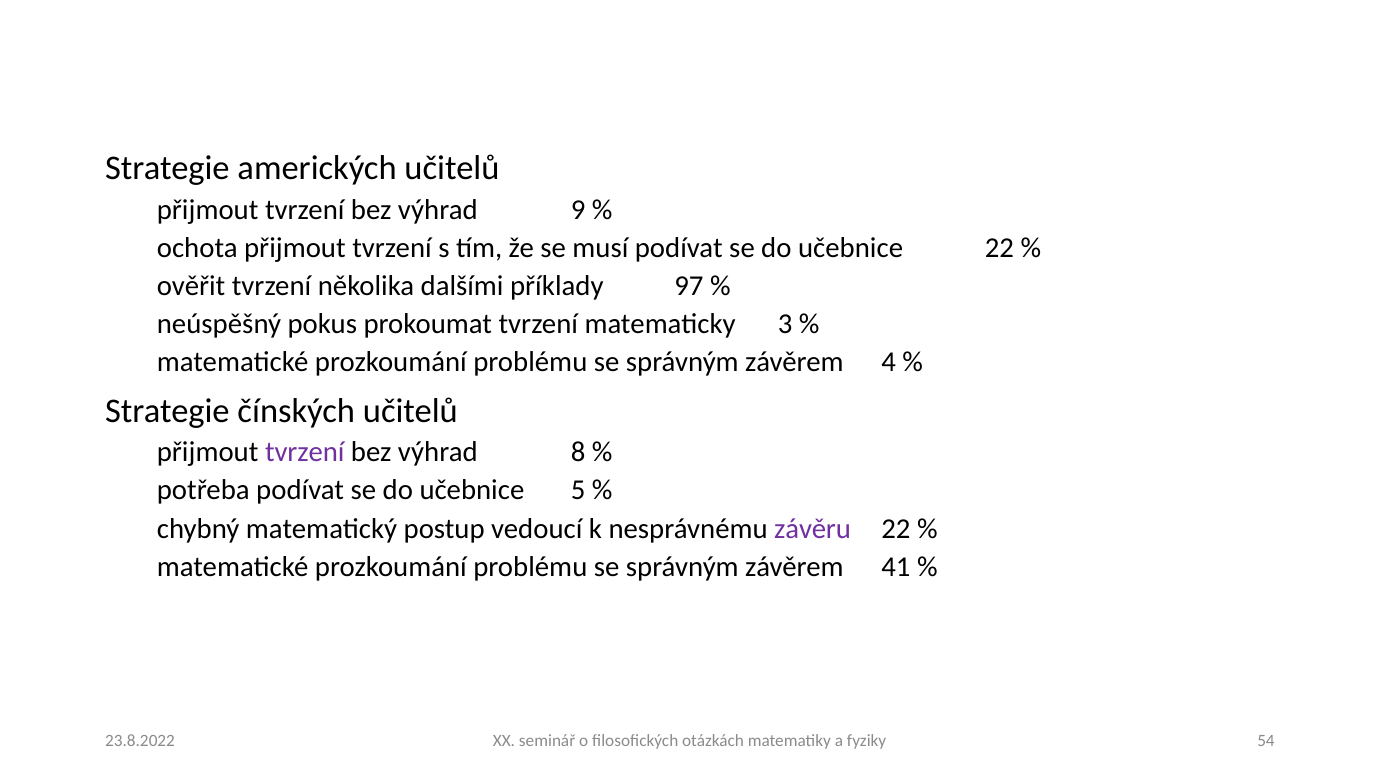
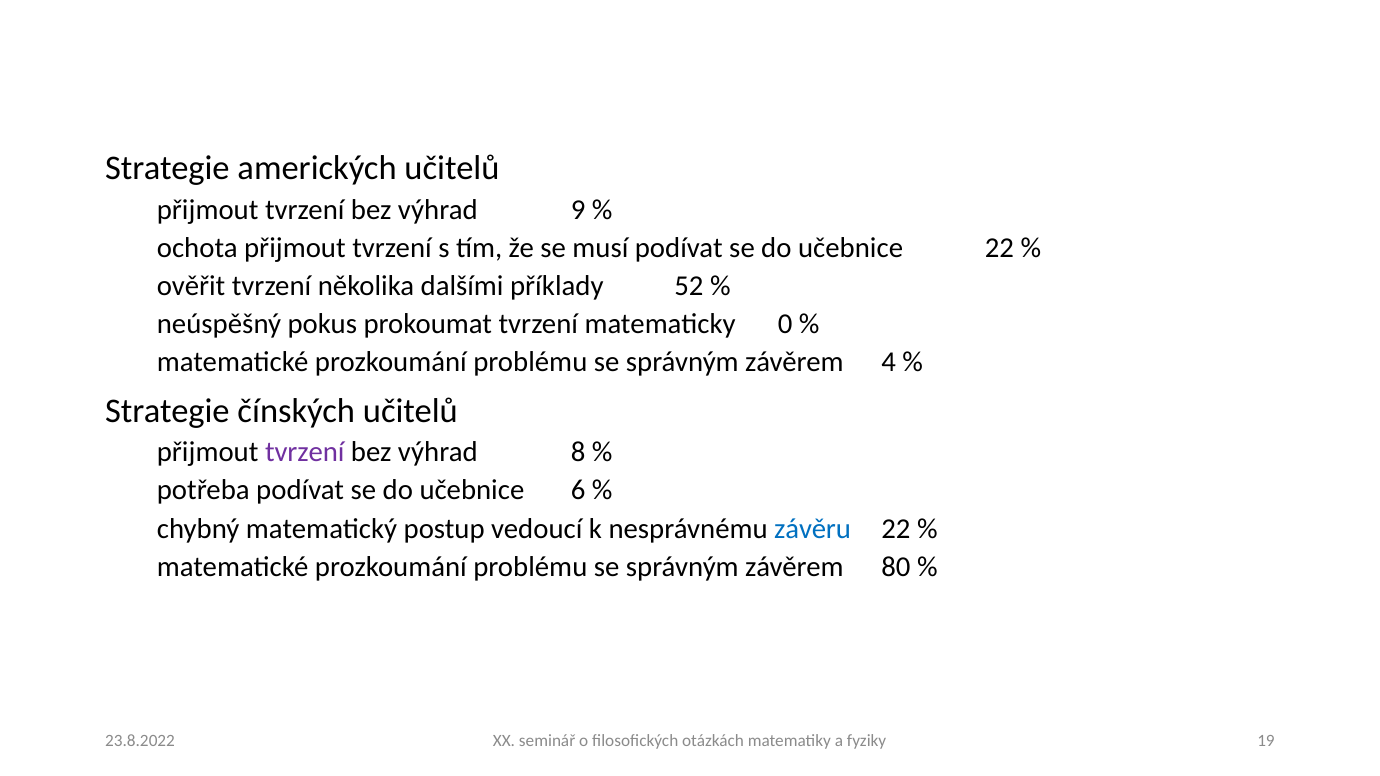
97: 97 -> 52
3: 3 -> 0
5: 5 -> 6
závěru colour: purple -> blue
41: 41 -> 80
54: 54 -> 19
